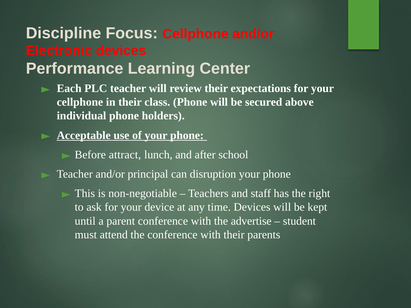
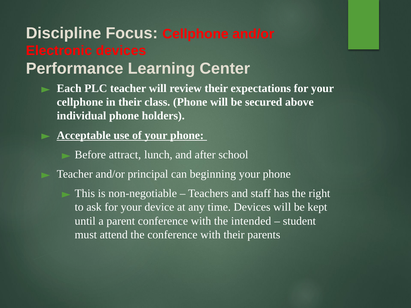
disruption: disruption -> beginning
advertise: advertise -> intended
